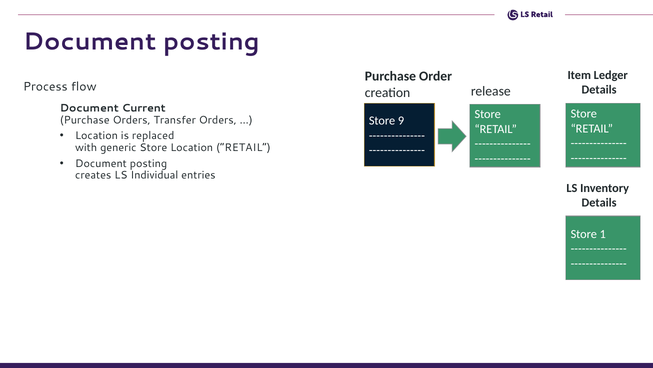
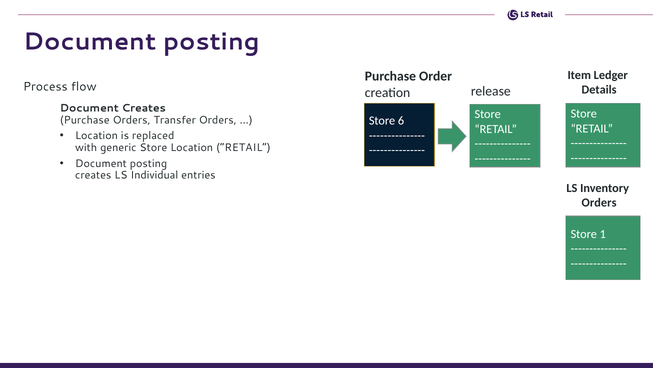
Document Current: Current -> Creates
9: 9 -> 6
Details at (599, 202): Details -> Orders
